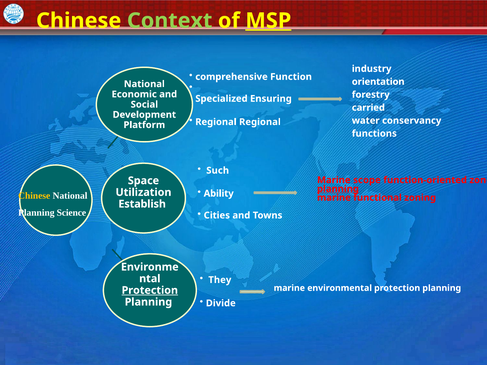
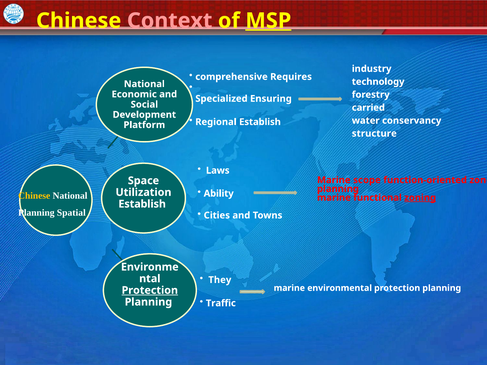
Context colour: light green -> pink
Function: Function -> Requires
orientation: orientation -> technology
Regional at (260, 122): Regional -> Establish
functions: functions -> structure
Such: Such -> Laws
planning at (338, 189) underline: present -> none
zoning underline: none -> present
Science: Science -> Spatial
Divide: Divide -> Traffic
